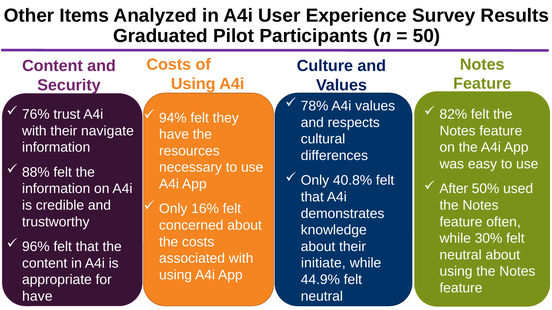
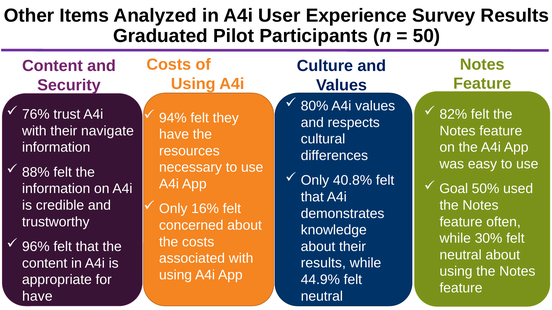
78%: 78% -> 80%
After: After -> Goal
initiate at (323, 263): initiate -> results
